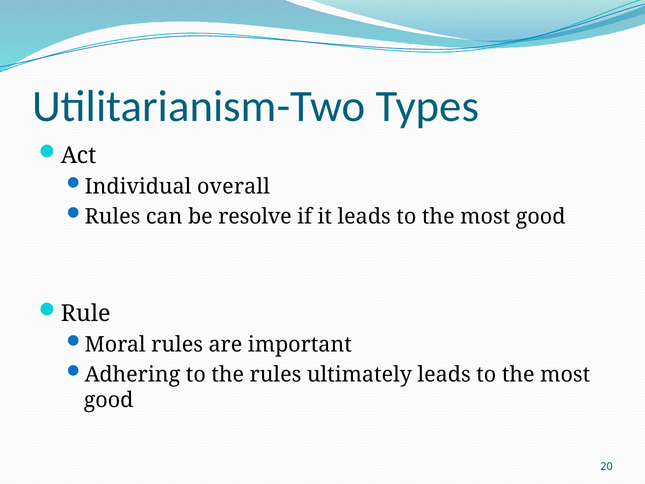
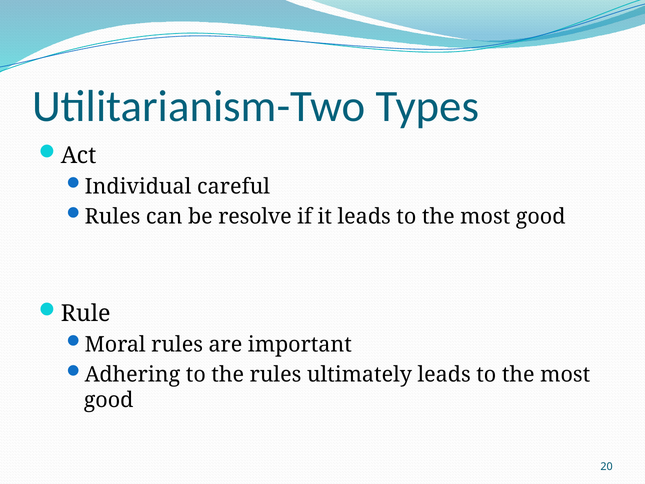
overall: overall -> careful
